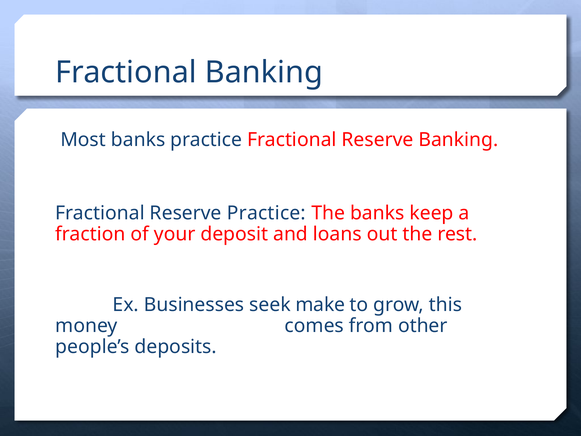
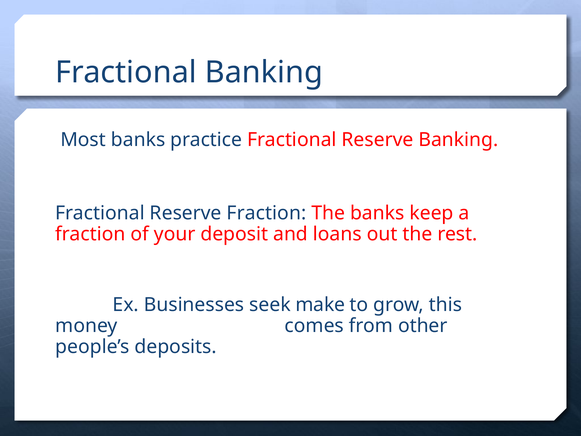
Reserve Practice: Practice -> Fraction
